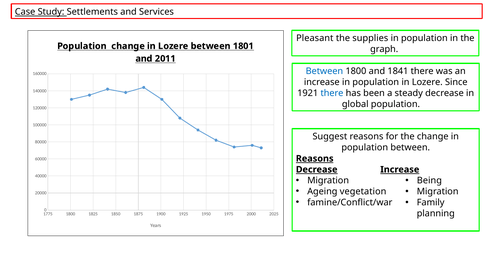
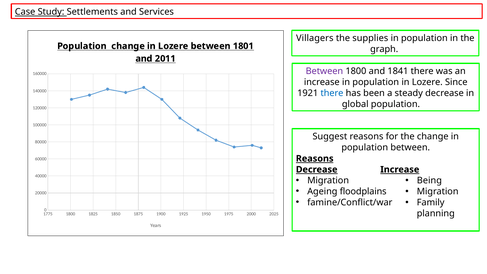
Pleasant: Pleasant -> Villagers
Between at (324, 71) colour: blue -> purple
vegetation: vegetation -> floodplains
